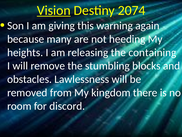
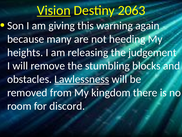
2074: 2074 -> 2063
containing: containing -> judgement
Lawlessness underline: none -> present
